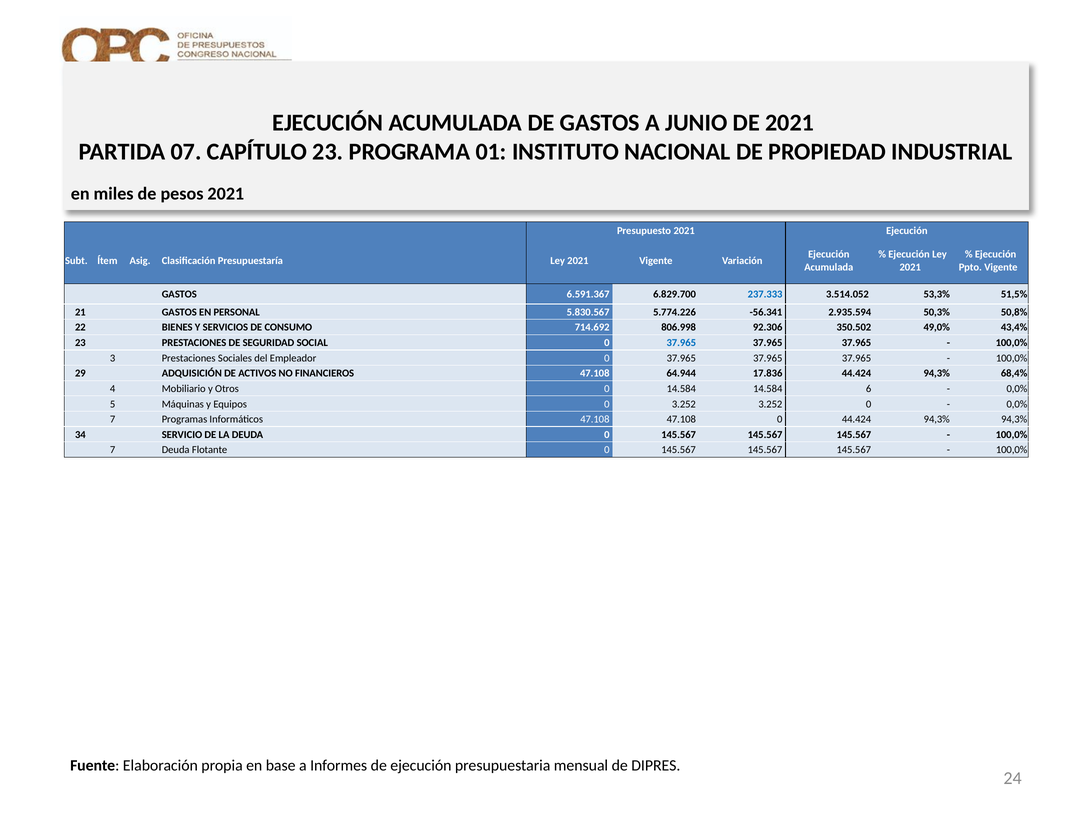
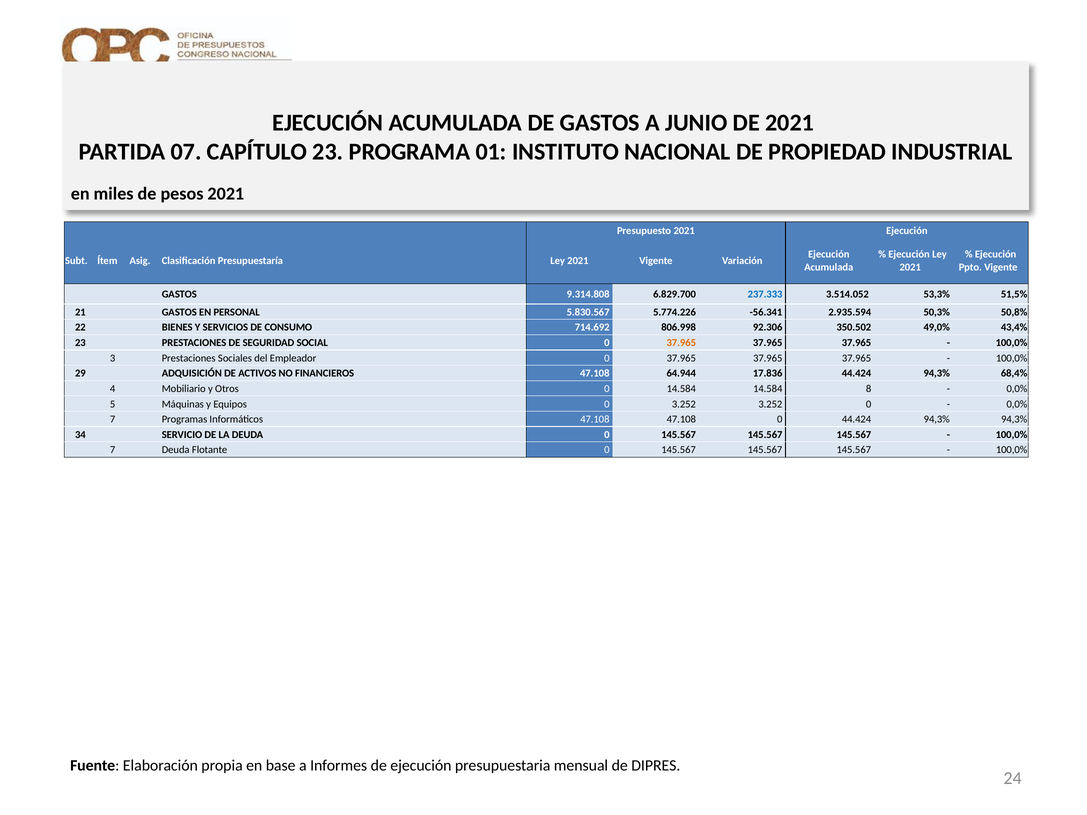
6.591.367: 6.591.367 -> 9.314.808
37.965 at (681, 343) colour: blue -> orange
6: 6 -> 8
